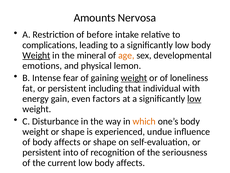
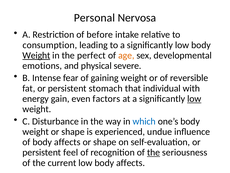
Amounts: Amounts -> Personal
complications: complications -> consumption
mineral: mineral -> perfect
lemon: lemon -> severe
weight at (134, 78) underline: present -> none
loneliness: loneliness -> reversible
including: including -> stomach
which colour: orange -> blue
into: into -> feel
the at (153, 152) underline: none -> present
